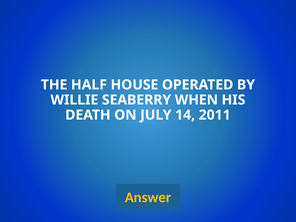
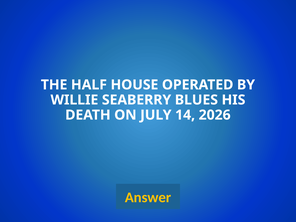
WHEN: WHEN -> BLUES
2011: 2011 -> 2026
